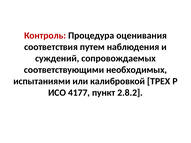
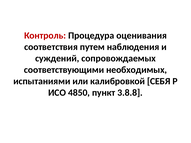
ТРЕХ: ТРЕХ -> СЕБЯ
4177: 4177 -> 4850
2.8.2: 2.8.2 -> 3.8.8
